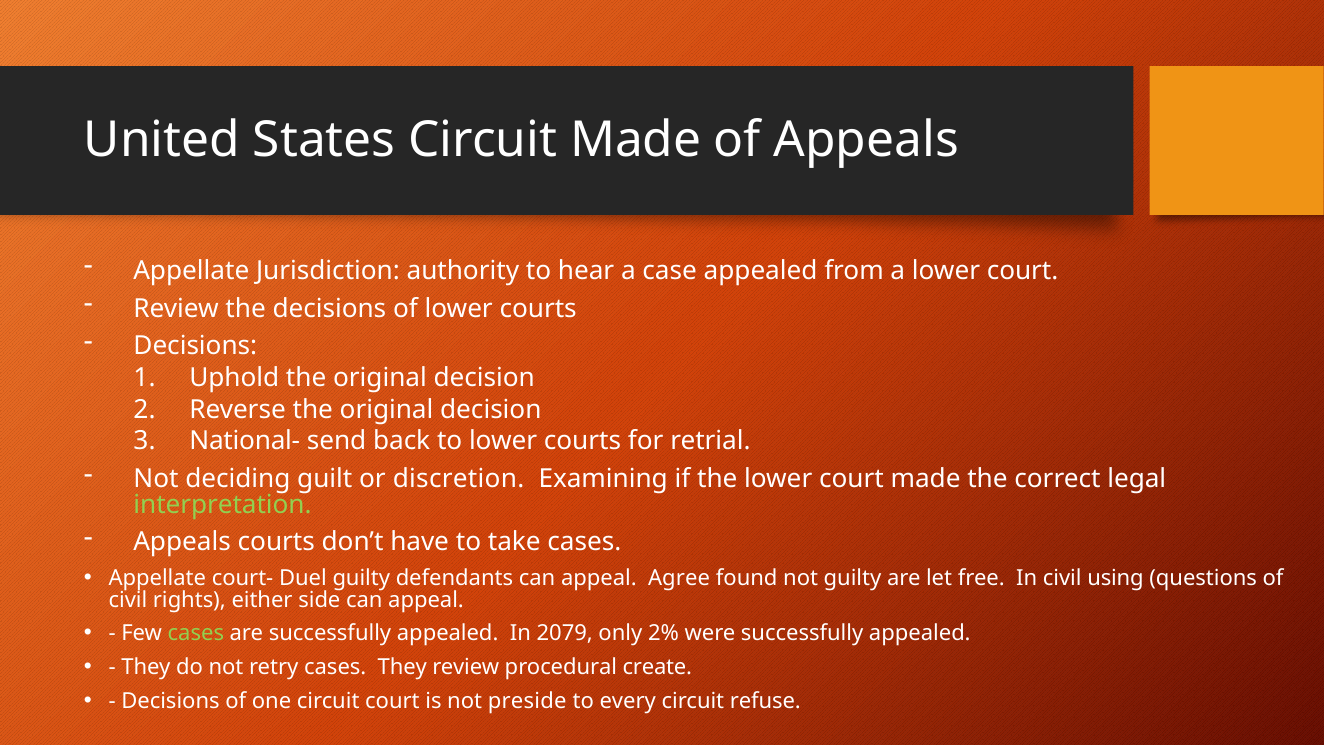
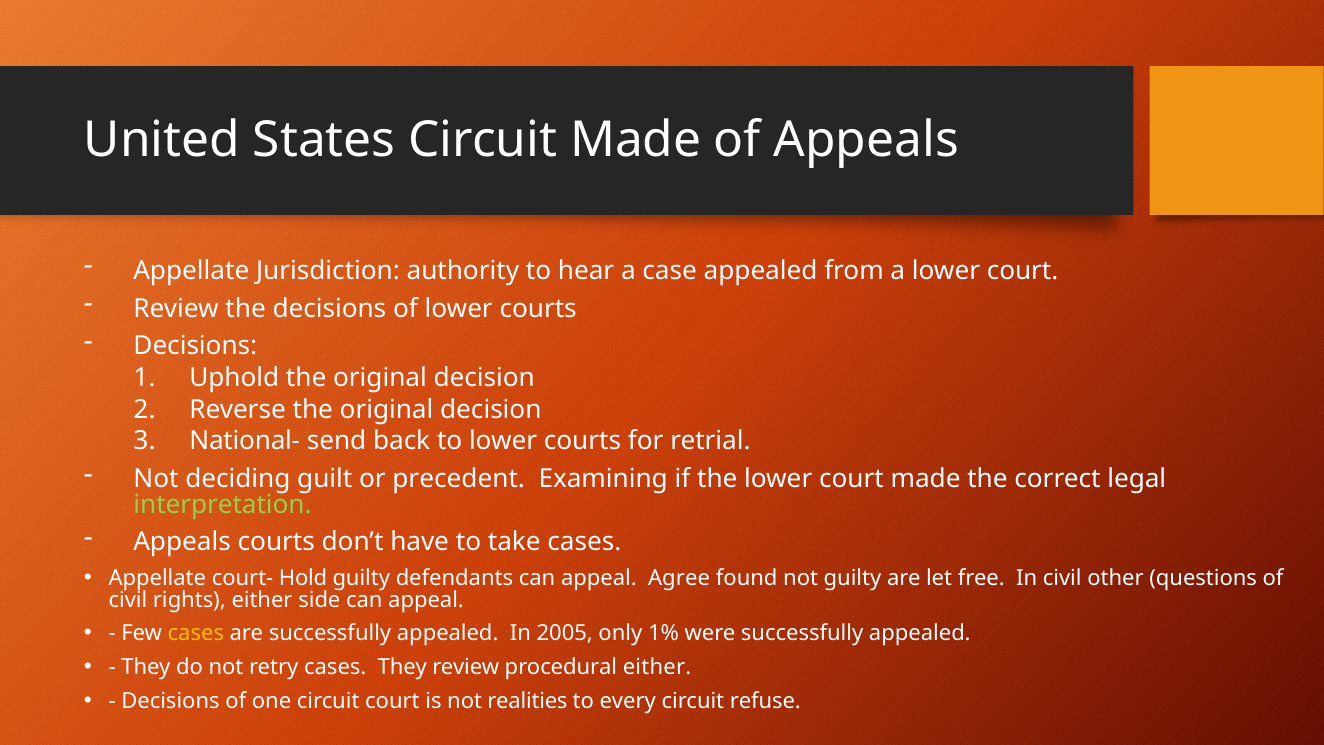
discretion: discretion -> precedent
Duel: Duel -> Hold
using: using -> other
cases at (196, 633) colour: light green -> yellow
2079: 2079 -> 2005
2%: 2% -> 1%
procedural create: create -> either
preside: preside -> realities
